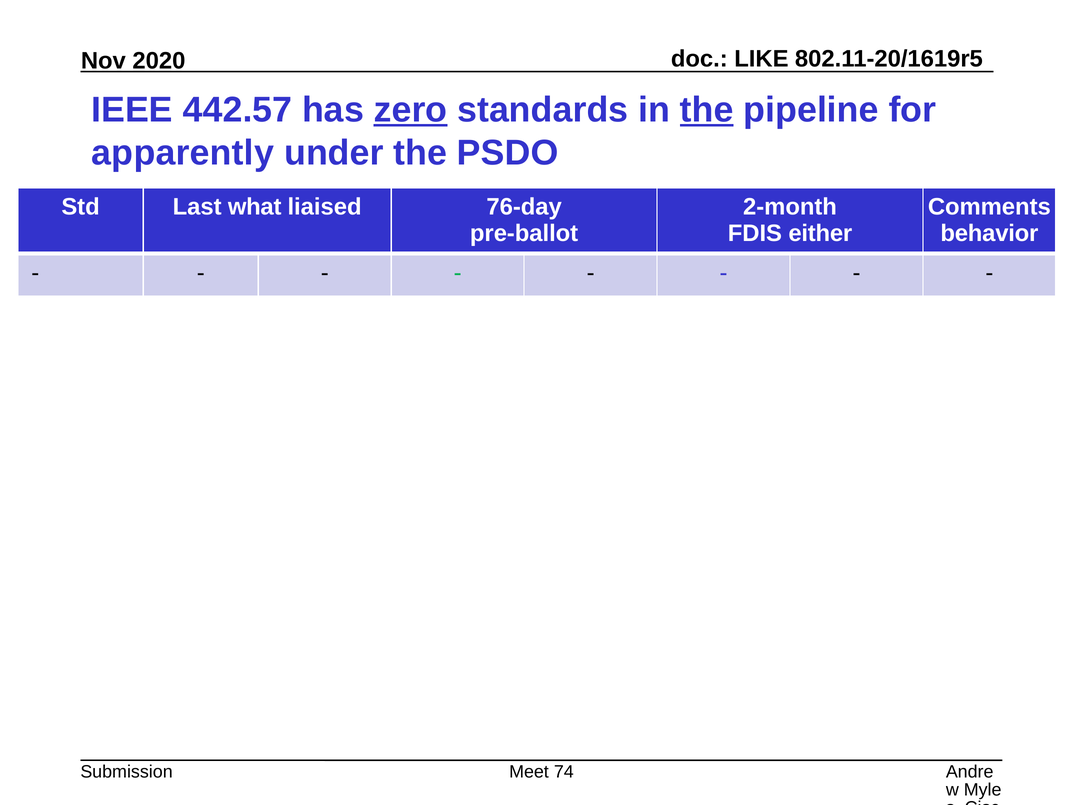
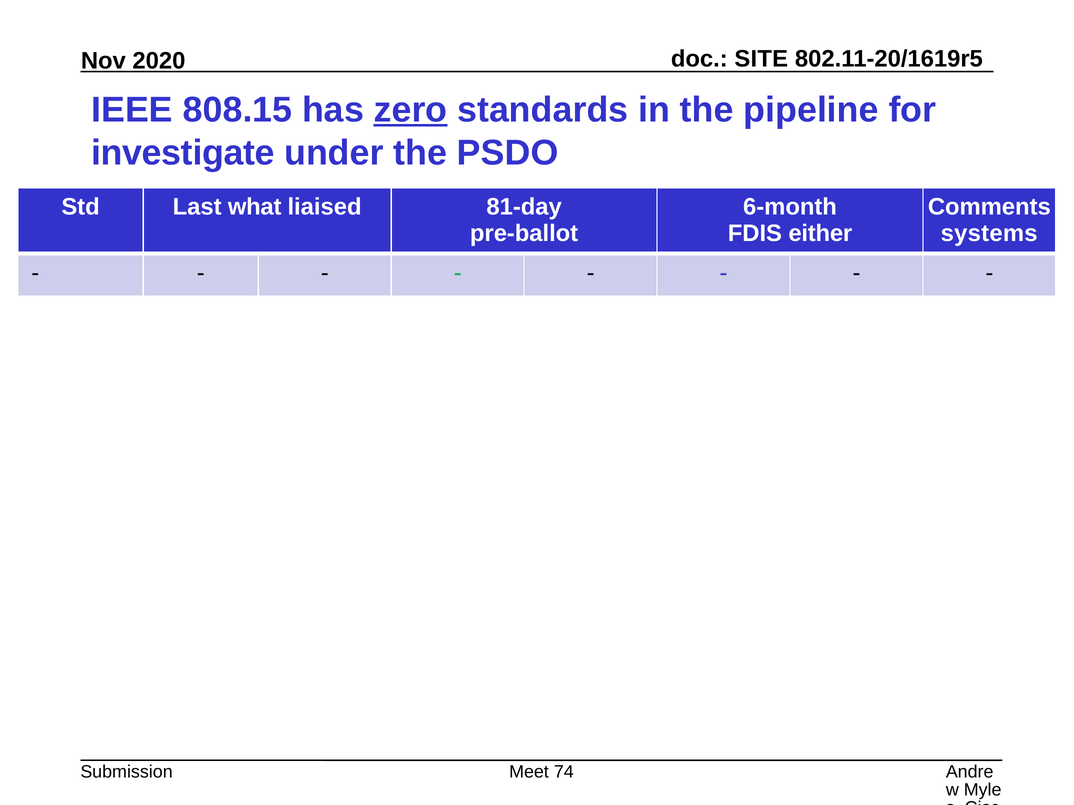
LIKE: LIKE -> SITE
442.57: 442.57 -> 808.15
the at (707, 110) underline: present -> none
apparently: apparently -> investigate
76-day: 76-day -> 81-day
2-month: 2-month -> 6-month
behavior: behavior -> systems
